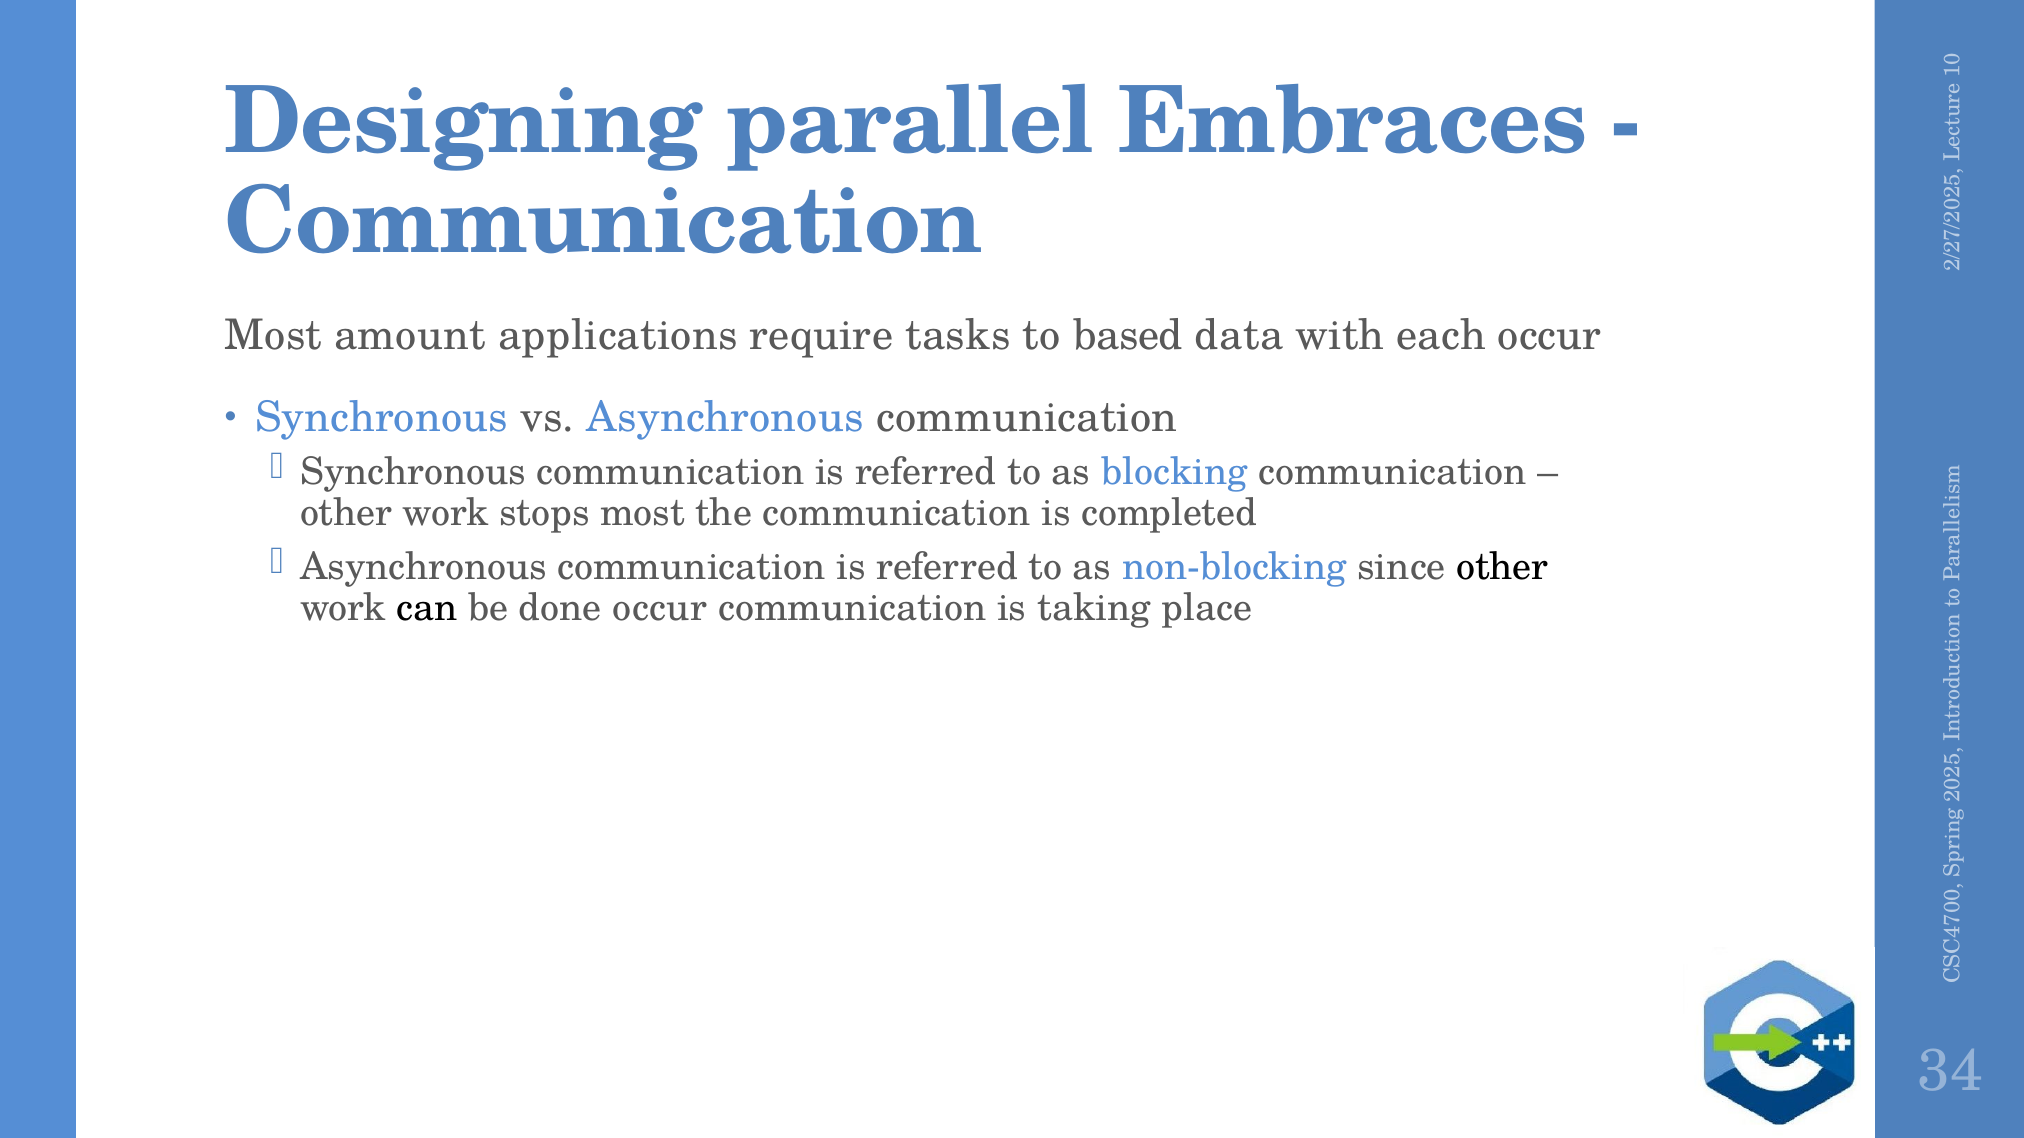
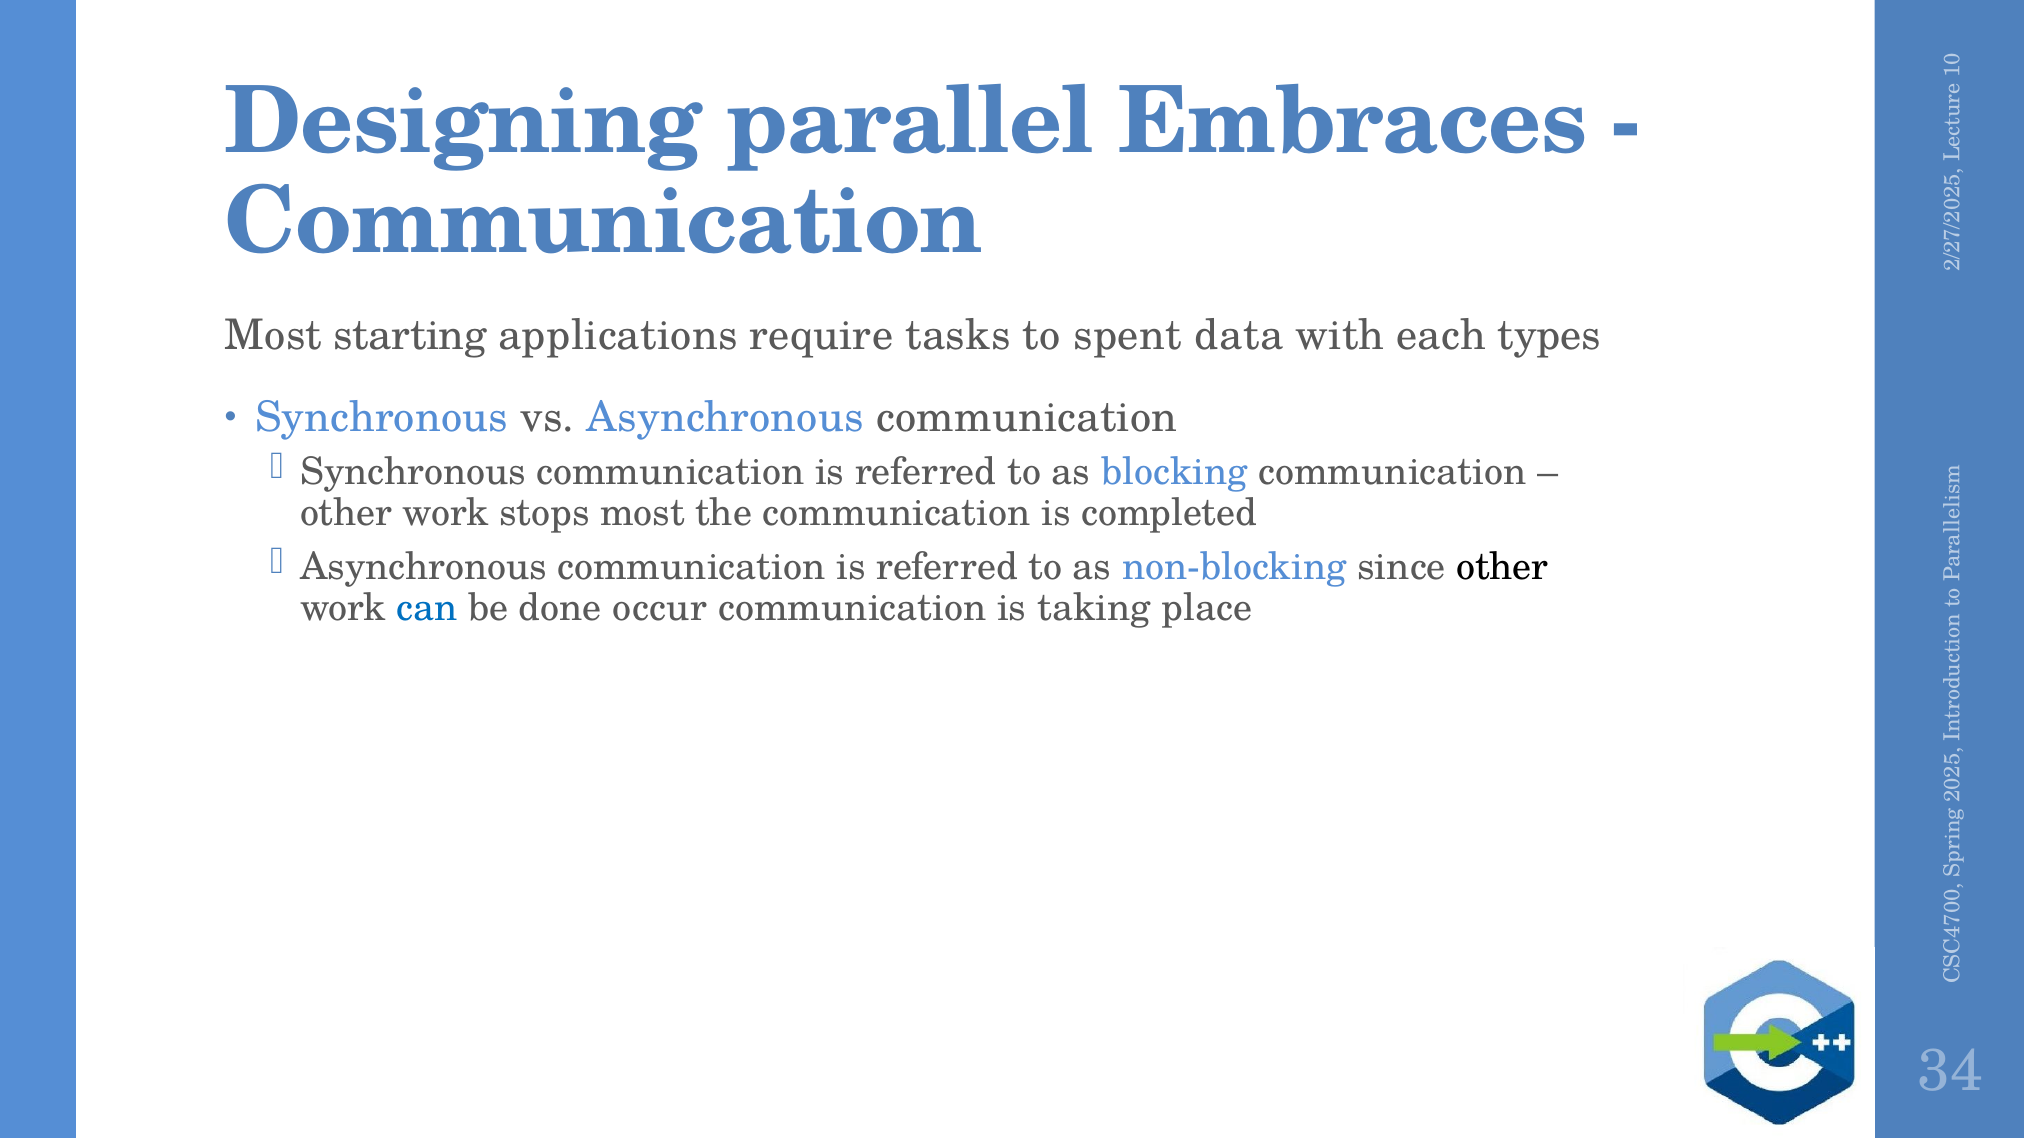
amount: amount -> starting
based: based -> spent
each occur: occur -> types
can colour: black -> blue
